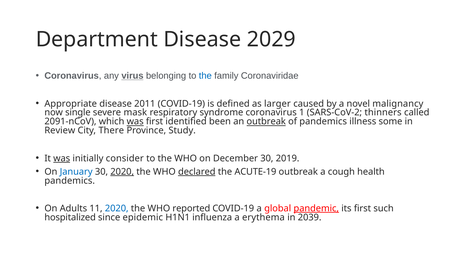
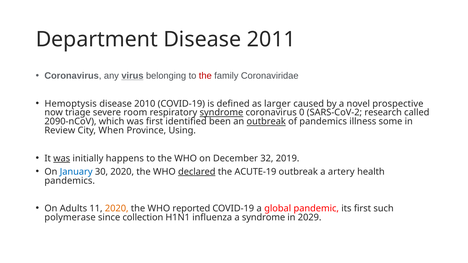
2029: 2029 -> 2011
the at (205, 76) colour: blue -> red
Appropriate: Appropriate -> Hemoptysis
2011: 2011 -> 2010
malignancy: malignancy -> prospective
single: single -> triage
mask: mask -> room
syndrome at (221, 113) underline: none -> present
1: 1 -> 0
thinners: thinners -> research
2091-nCoV: 2091-nCoV -> 2090-nCoV
was at (135, 122) underline: present -> none
There: There -> When
Study: Study -> Using
consider: consider -> happens
December 30: 30 -> 32
2020 at (122, 172) underline: present -> none
cough: cough -> artery
2020 at (117, 209) colour: blue -> orange
pandemic underline: present -> none
hospitalized: hospitalized -> polymerase
epidemic: epidemic -> collection
a erythema: erythema -> syndrome
2039: 2039 -> 2029
